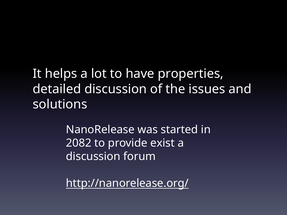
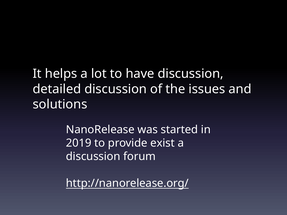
have properties: properties -> discussion
2082: 2082 -> 2019
